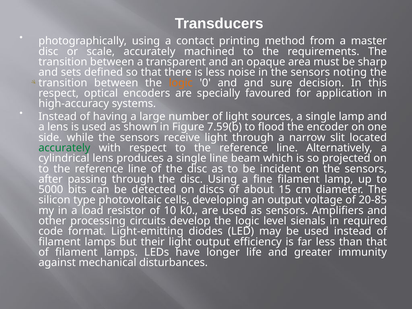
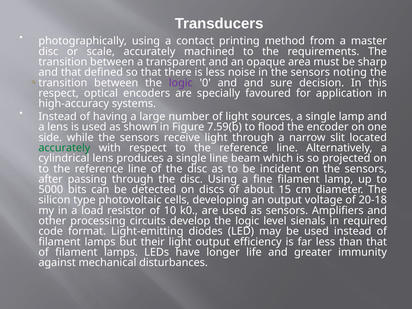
and sets: sets -> that
logic at (181, 83) colour: orange -> purple
20-85: 20-85 -> 20-18
